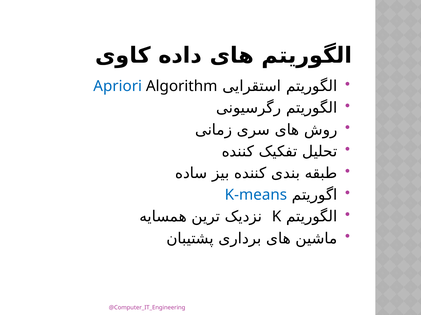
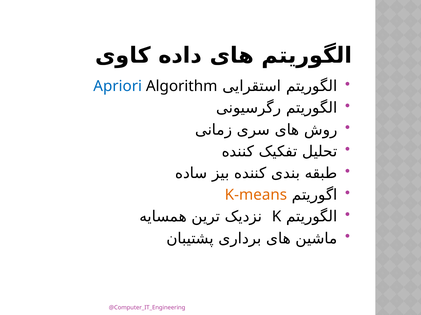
K-means colour: blue -> orange
